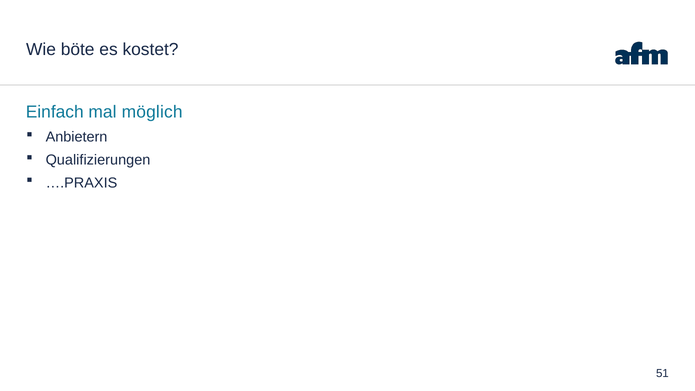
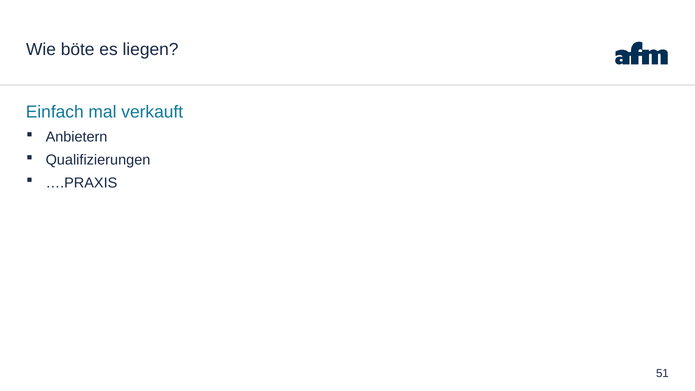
kostet: kostet -> liegen
möglich: möglich -> verkauft
